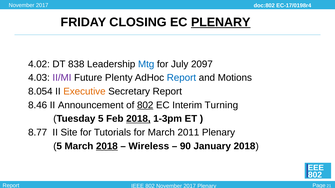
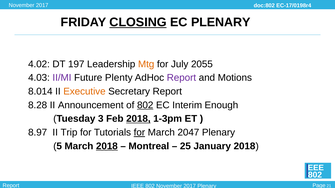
CLOSING underline: none -> present
PLENARY at (221, 22) underline: present -> none
838: 838 -> 197
Mtg colour: blue -> orange
2097: 2097 -> 2055
Report at (181, 78) colour: blue -> purple
8.054: 8.054 -> 8.014
8.46: 8.46 -> 8.28
Turning: Turning -> Enough
Tuesday 5: 5 -> 3
8.77: 8.77 -> 8.97
Site: Site -> Trip
for at (139, 133) underline: none -> present
2011: 2011 -> 2047
Wireless: Wireless -> Montreal
90: 90 -> 25
